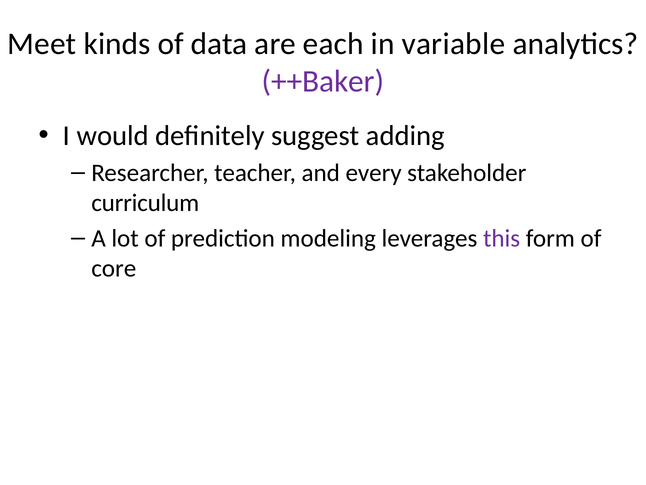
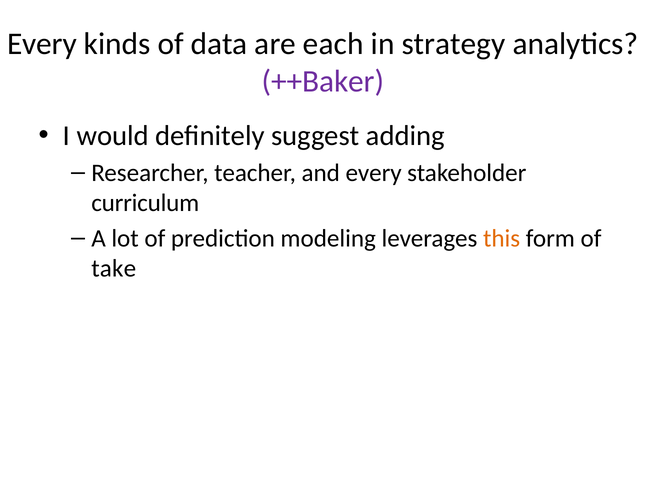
Meet at (42, 44): Meet -> Every
variable: variable -> strategy
this colour: purple -> orange
core: core -> take
